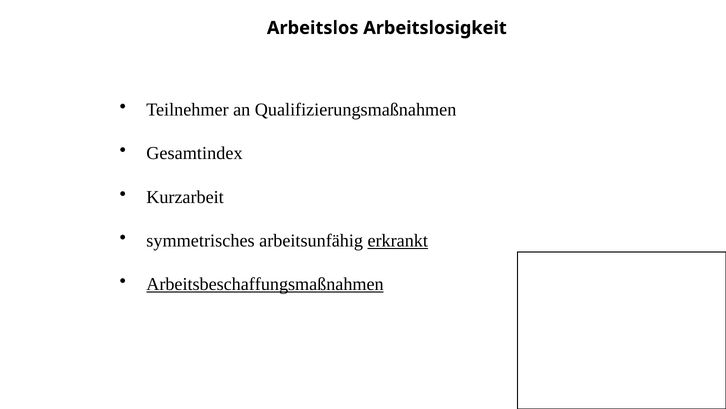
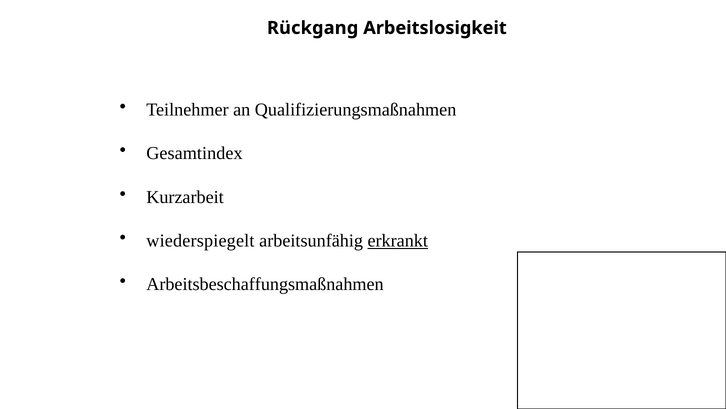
Arbeitslos: Arbeitslos -> Rückgang
symmetrisches: symmetrisches -> wiederspiegelt
Arbeitsbeschaffungsmaßnahmen underline: present -> none
